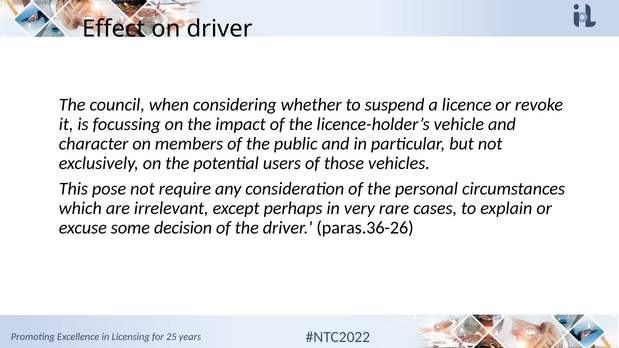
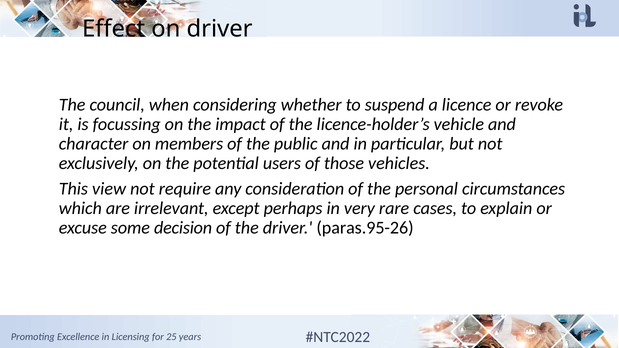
pose: pose -> view
paras.36-26: paras.36-26 -> paras.95-26
